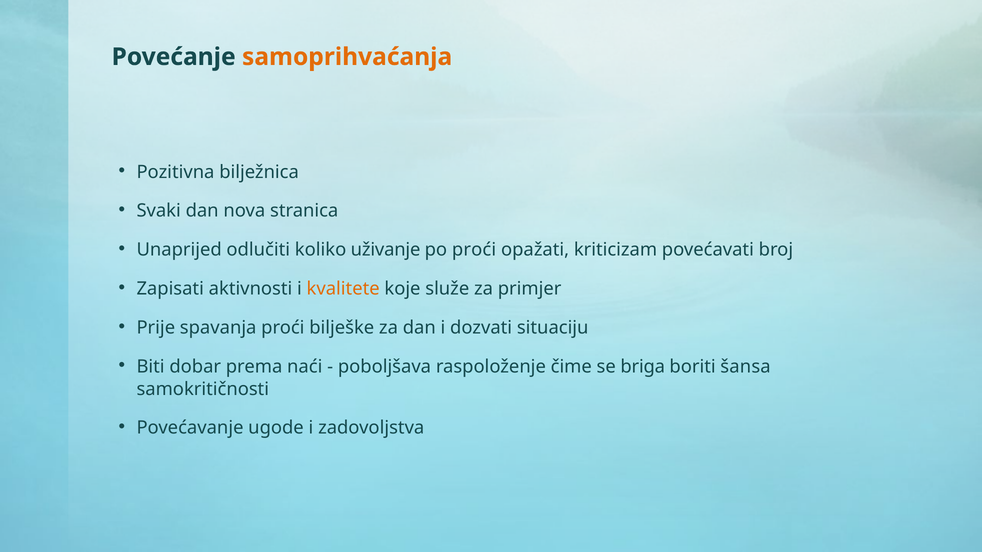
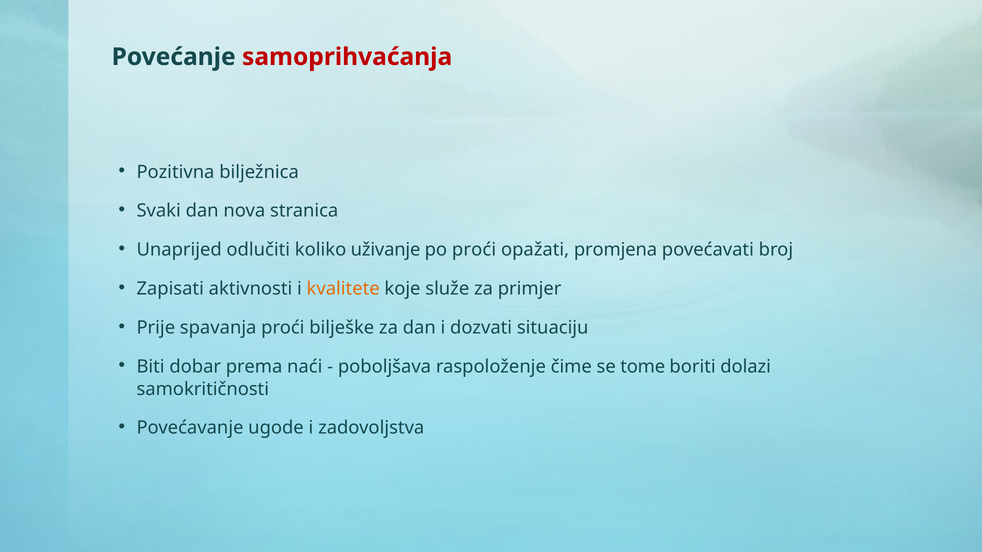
samoprihvaćanja colour: orange -> red
kriticizam: kriticizam -> promjena
briga: briga -> tome
šansa: šansa -> dolazi
